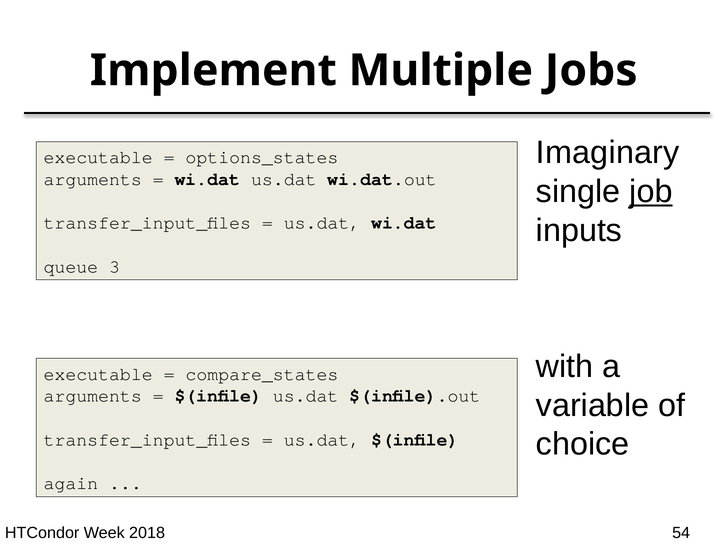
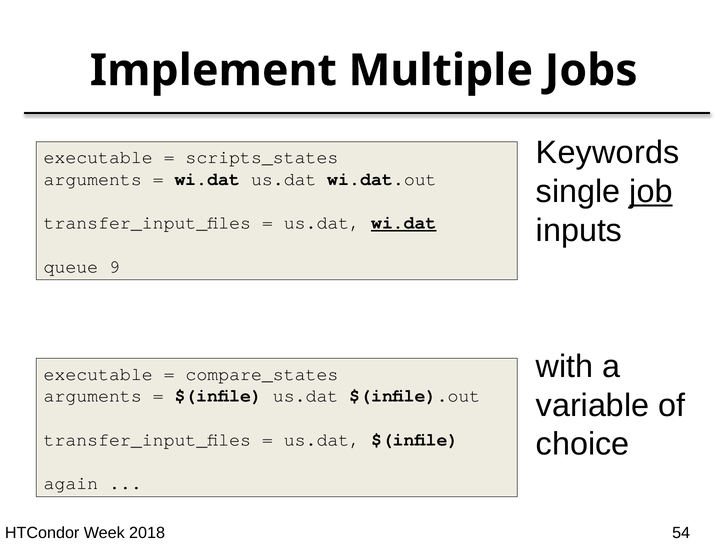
Imaginary: Imaginary -> Keywords
options_states: options_states -> scripts_states
wi.dat at (404, 223) underline: none -> present
3: 3 -> 9
